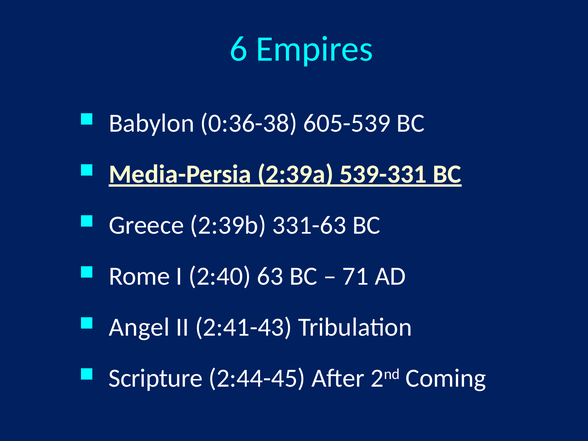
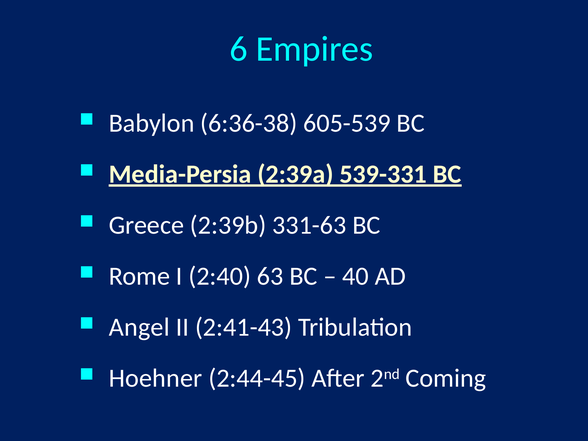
0:36-38: 0:36-38 -> 6:36-38
71: 71 -> 40
Scripture: Scripture -> Hoehner
